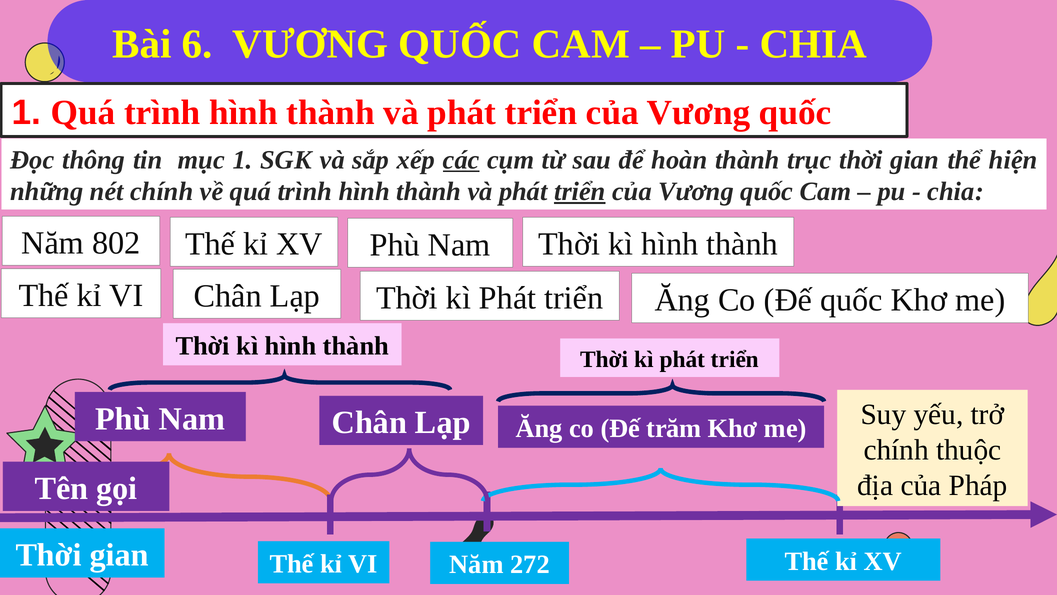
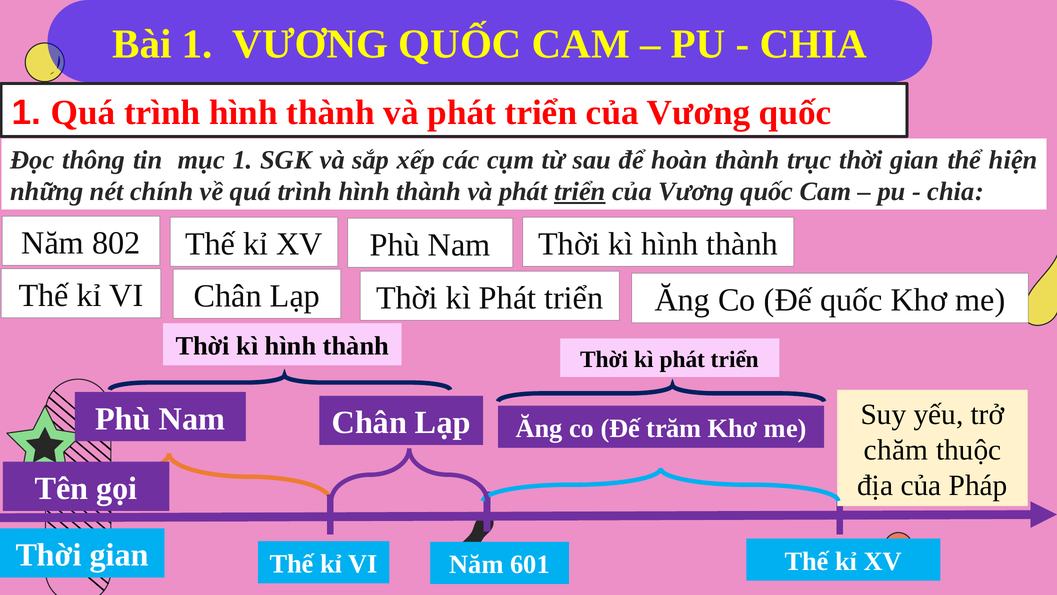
Bài 6: 6 -> 1
các underline: present -> none
chính at (896, 450): chính -> chăm
272: 272 -> 601
